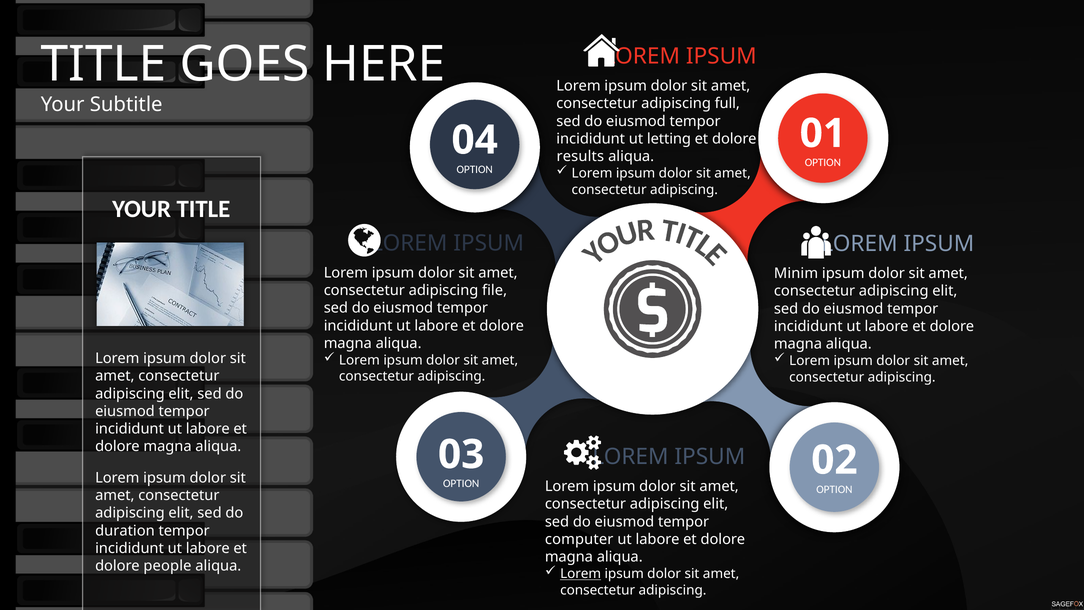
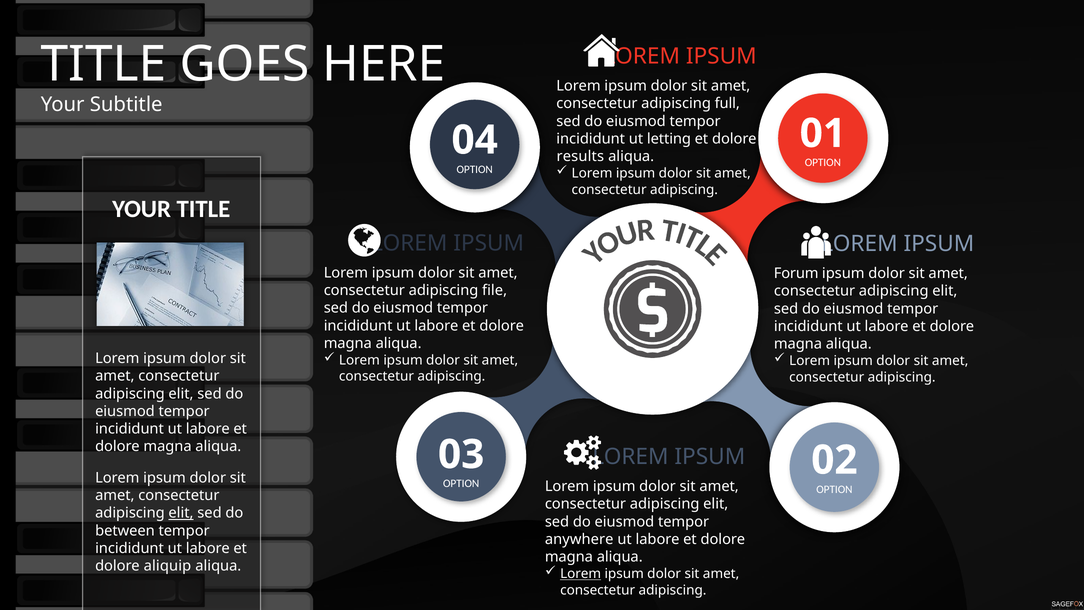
Minim: Minim -> Forum
elit at (181, 513) underline: none -> present
duration: duration -> between
computer: computer -> anywhere
people: people -> aliquip
